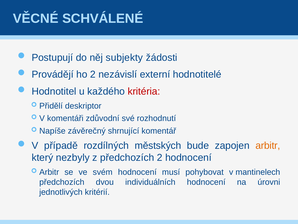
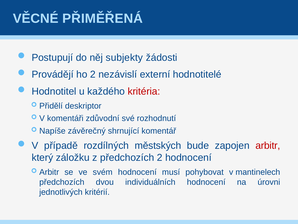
SCHVÁLENÉ: SCHVÁLENÉ -> PŘIMĚŘENÁ
arbitr at (268, 145) colour: orange -> red
nezbyly: nezbyly -> záložku
